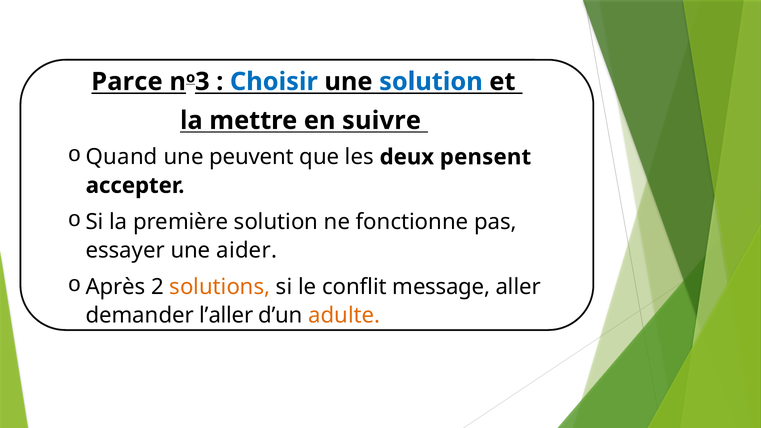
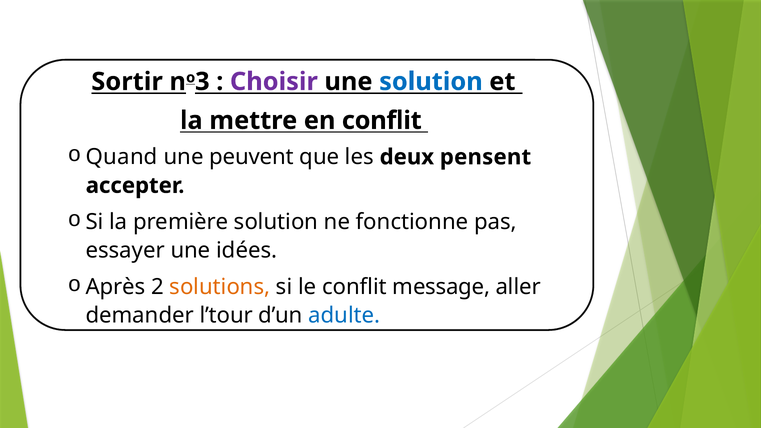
Parce: Parce -> Sortir
Choisir colour: blue -> purple
en suivre: suivre -> conflit
aider: aider -> idées
l’aller: l’aller -> l’tour
adulte colour: orange -> blue
